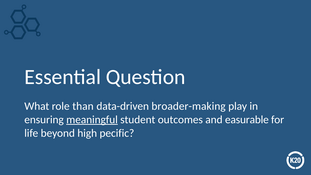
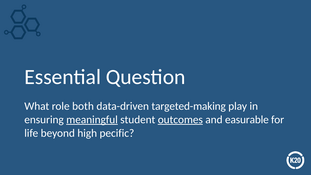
than: than -> both
broader-making: broader-making -> targeted-making
outcomes underline: none -> present
